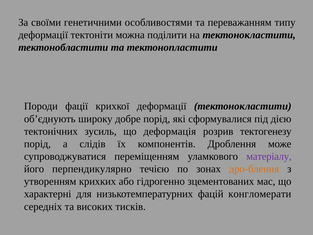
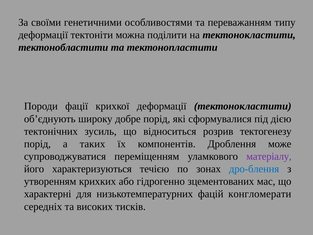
деформація: деформація -> відноситься
слідів: слідів -> таких
перпендикулярно: перпендикулярно -> характеризуються
дро-блення colour: orange -> blue
